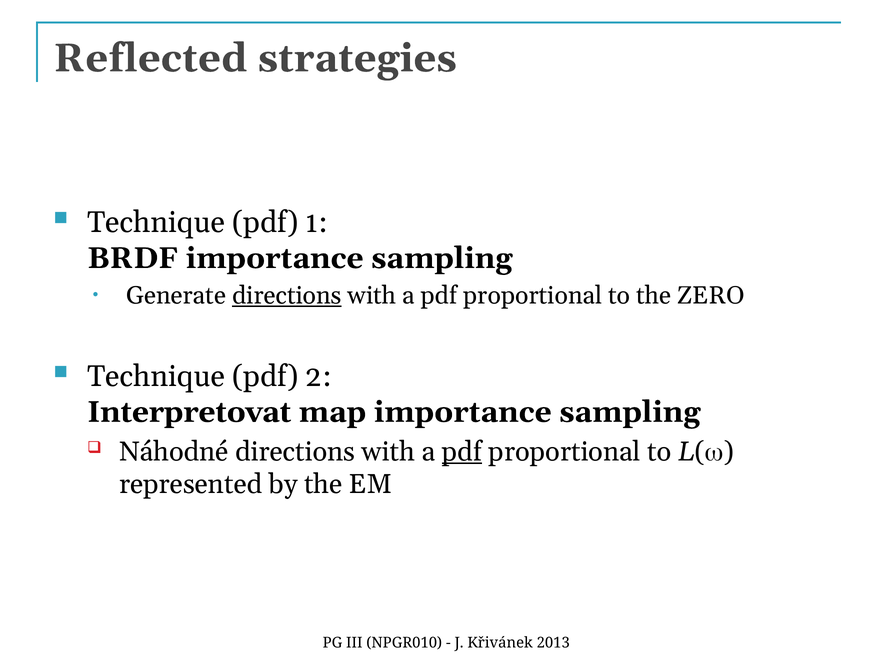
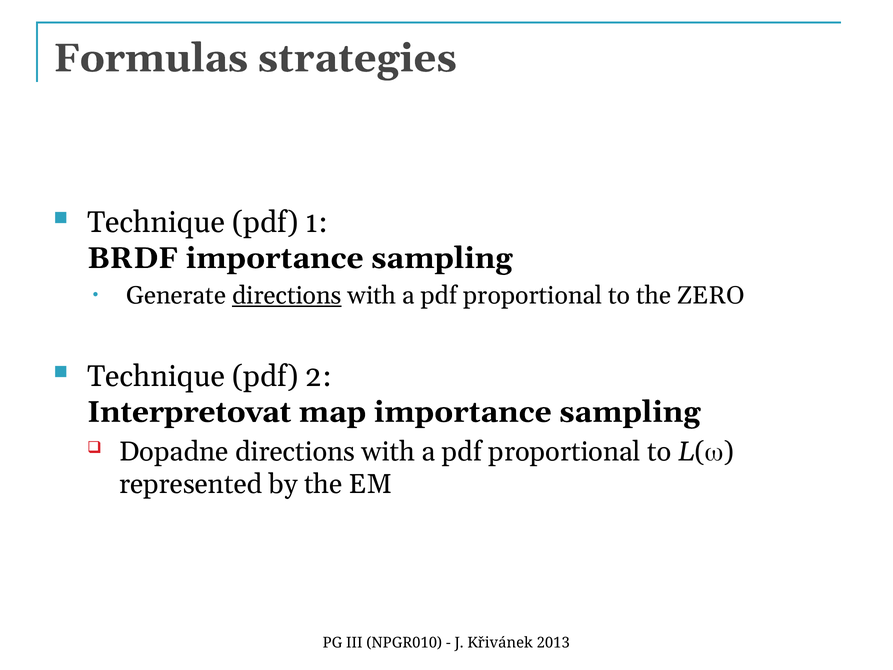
Reflected: Reflected -> Formulas
Náhodné: Náhodné -> Dopadne
pdf at (462, 451) underline: present -> none
